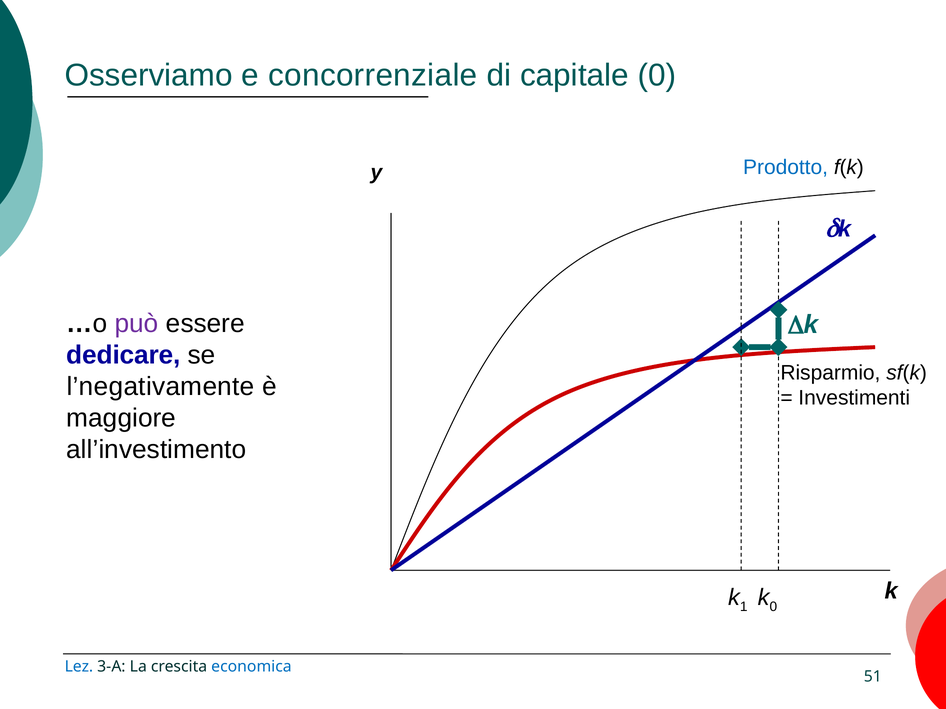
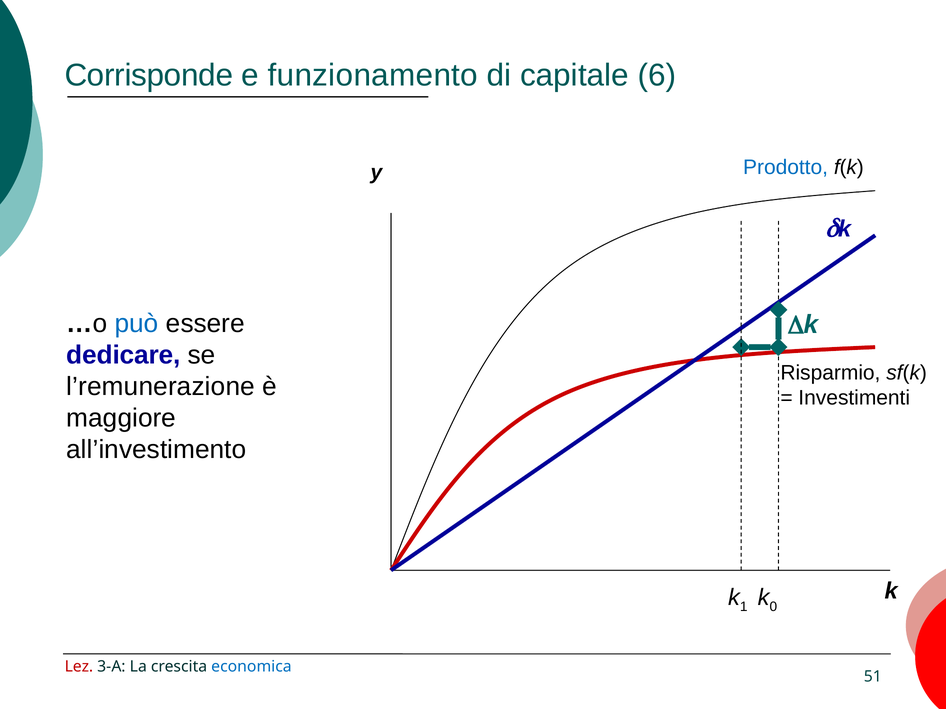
Osserviamo: Osserviamo -> Corrisponde
concorrenziale: concorrenziale -> funzionamento
capitale 0: 0 -> 6
può colour: purple -> blue
l’negativamente: l’negativamente -> l’remunerazione
Lez colour: blue -> red
